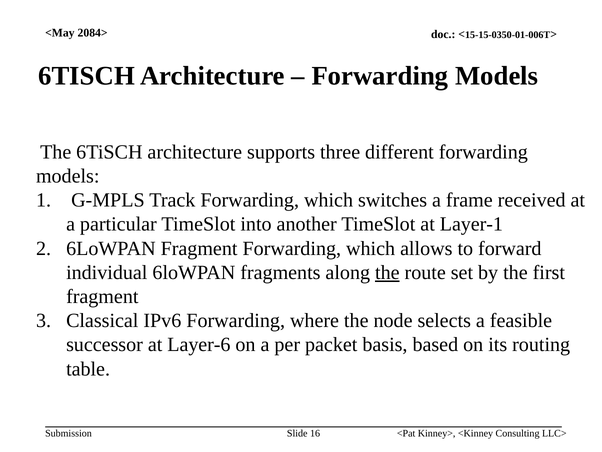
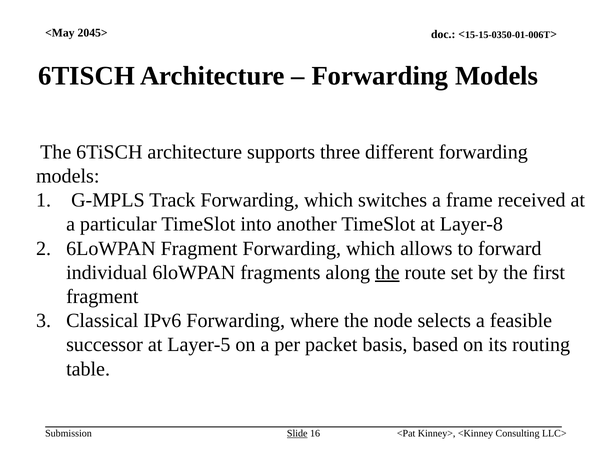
2084>: 2084> -> 2045>
Layer-1: Layer-1 -> Layer-8
Layer-6: Layer-6 -> Layer-5
Slide underline: none -> present
